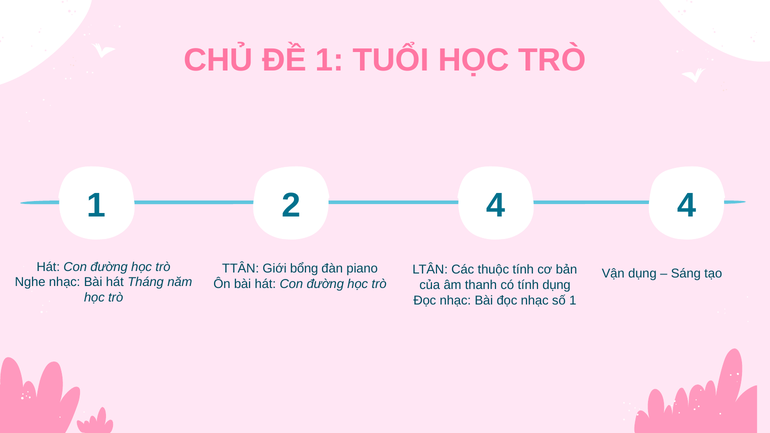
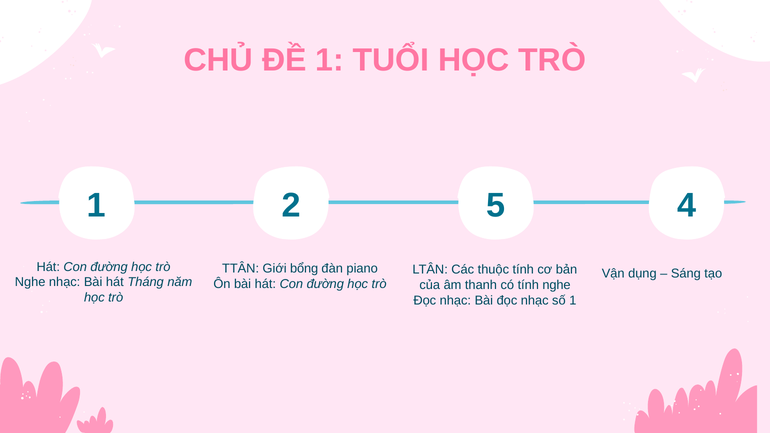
2 4: 4 -> 5
tính dụng: dụng -> nghe
